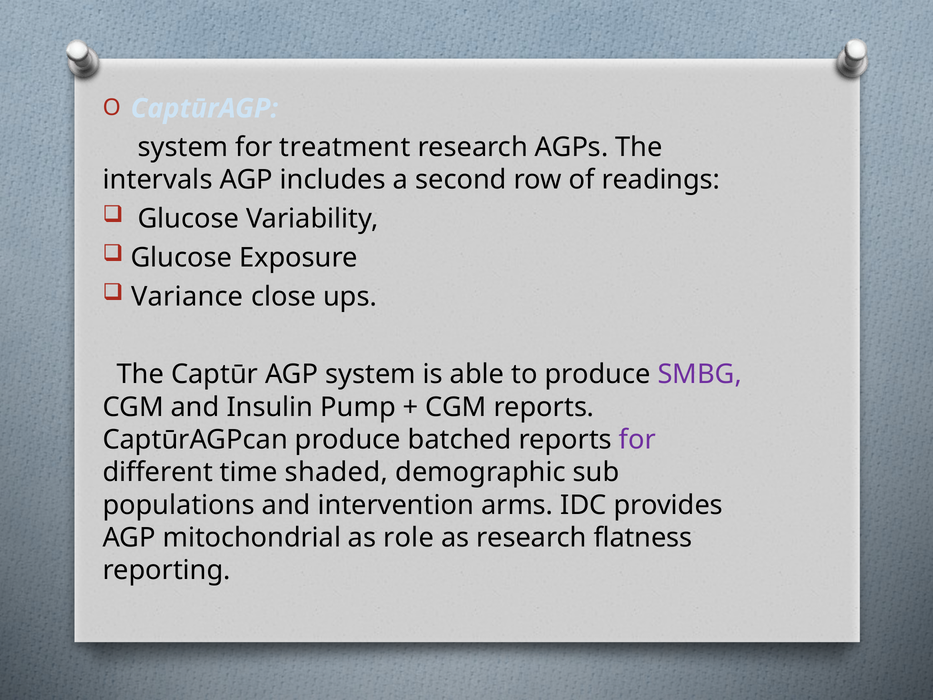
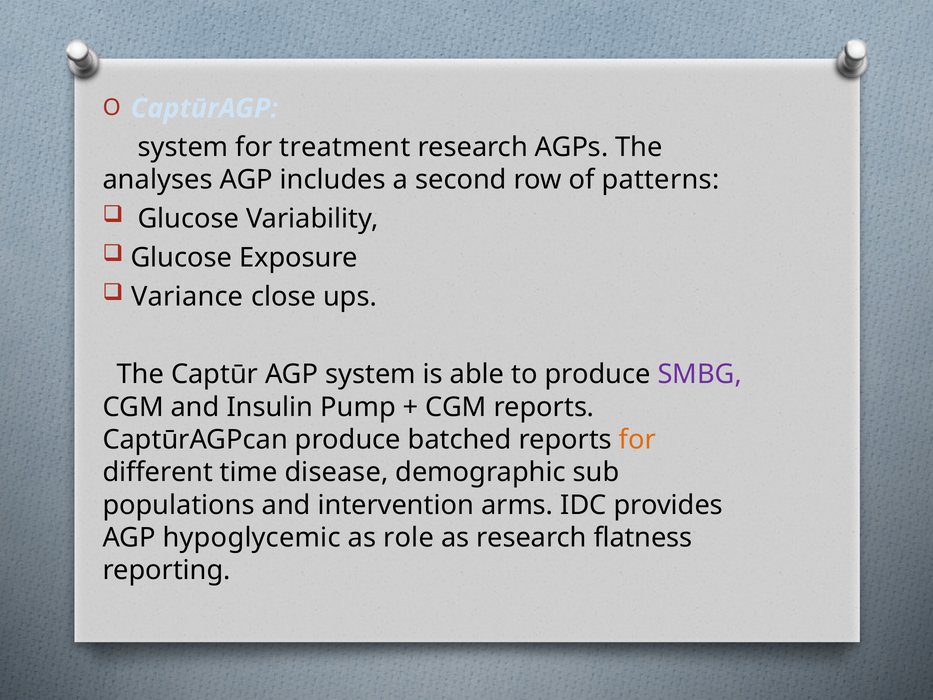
intervals: intervals -> analyses
readings: readings -> patterns
for at (638, 440) colour: purple -> orange
shaded: shaded -> disease
mitochondrial: mitochondrial -> hypoglycemic
